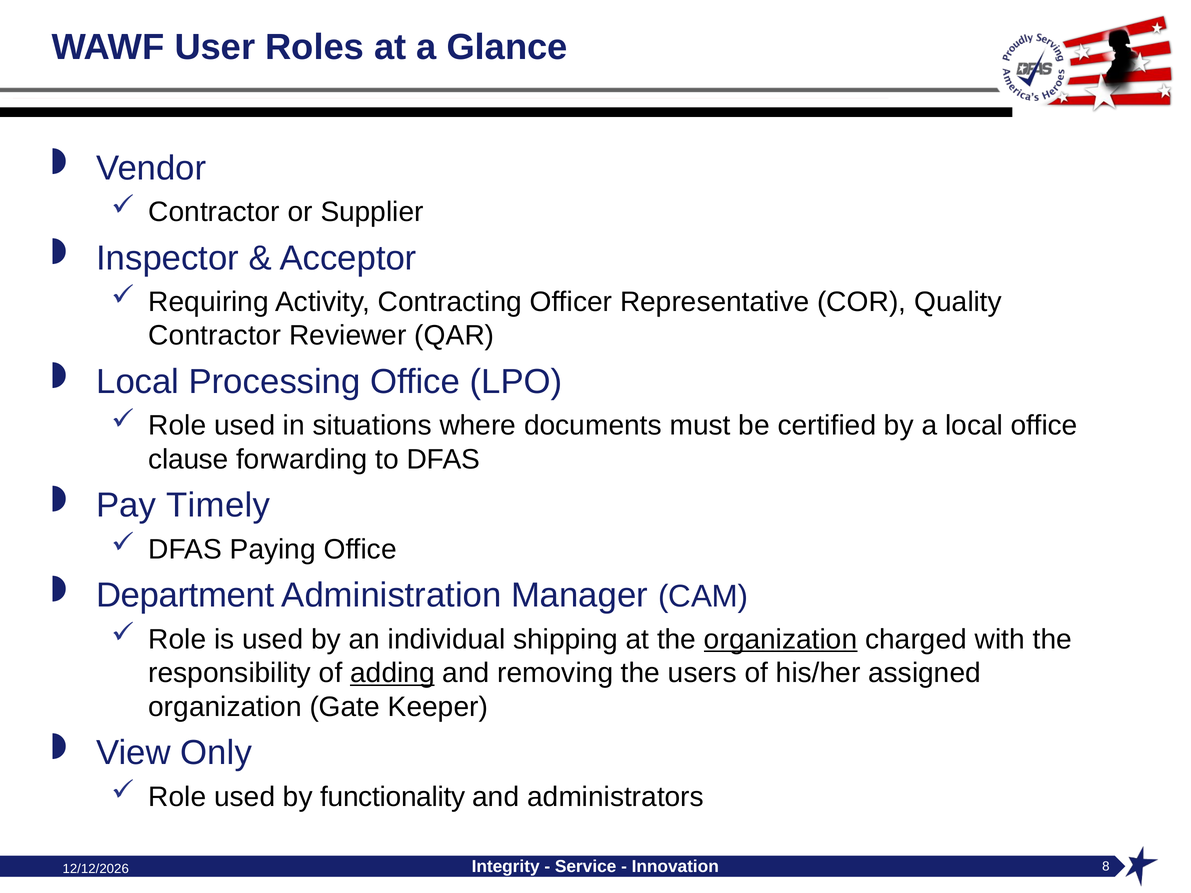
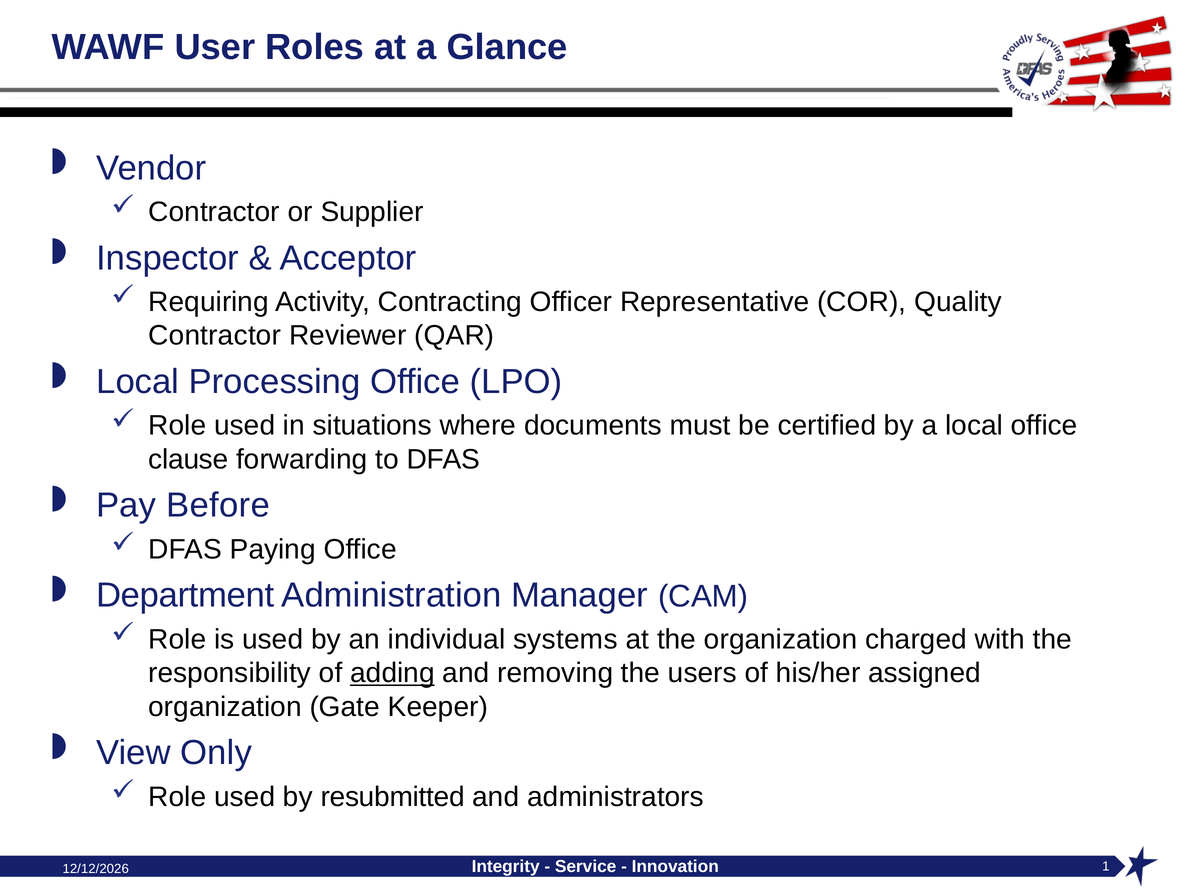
Timely: Timely -> Before
shipping: shipping -> systems
organization at (781, 639) underline: present -> none
functionality: functionality -> resubmitted
8: 8 -> 1
